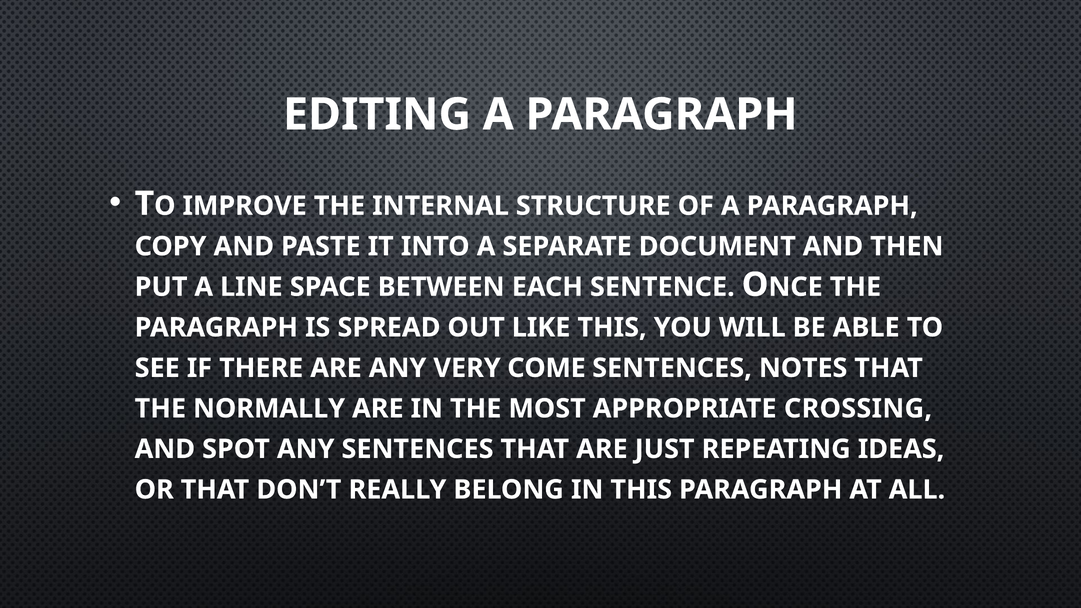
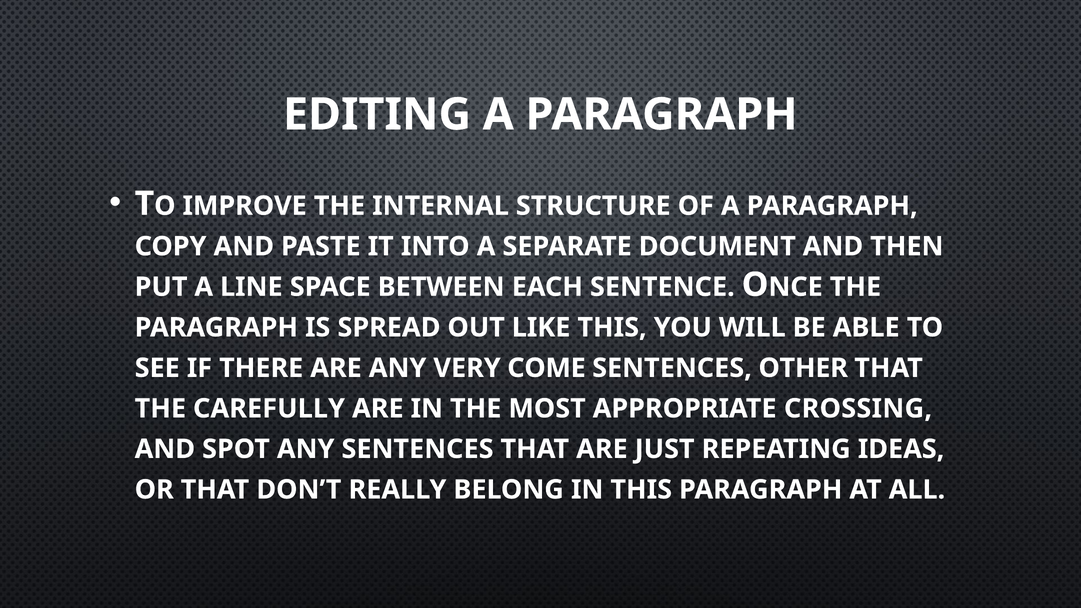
NOTES: NOTES -> OTHER
NORMALLY: NORMALLY -> CAREFULLY
